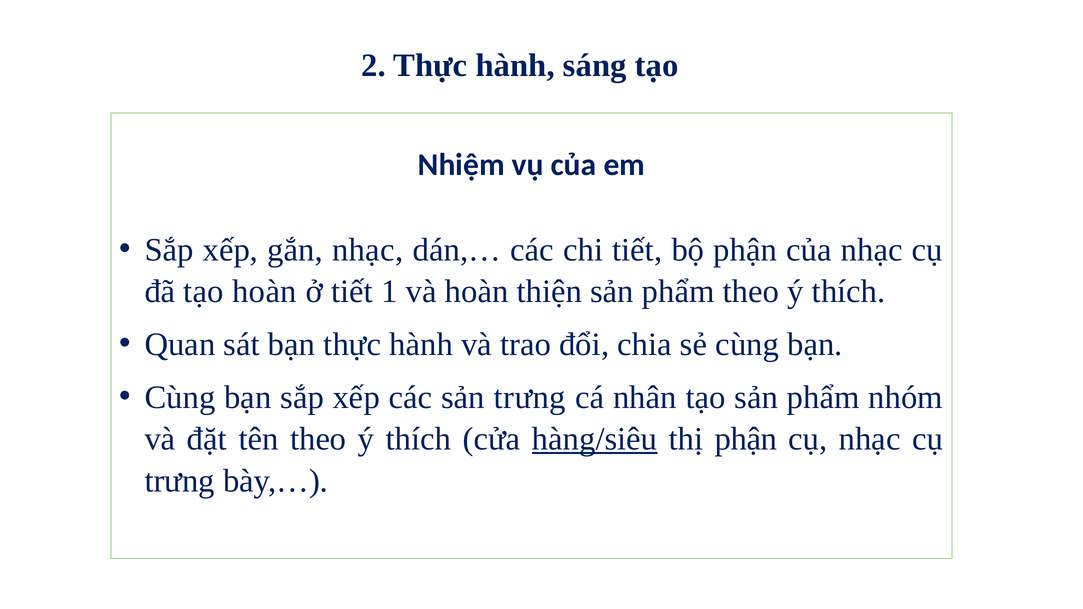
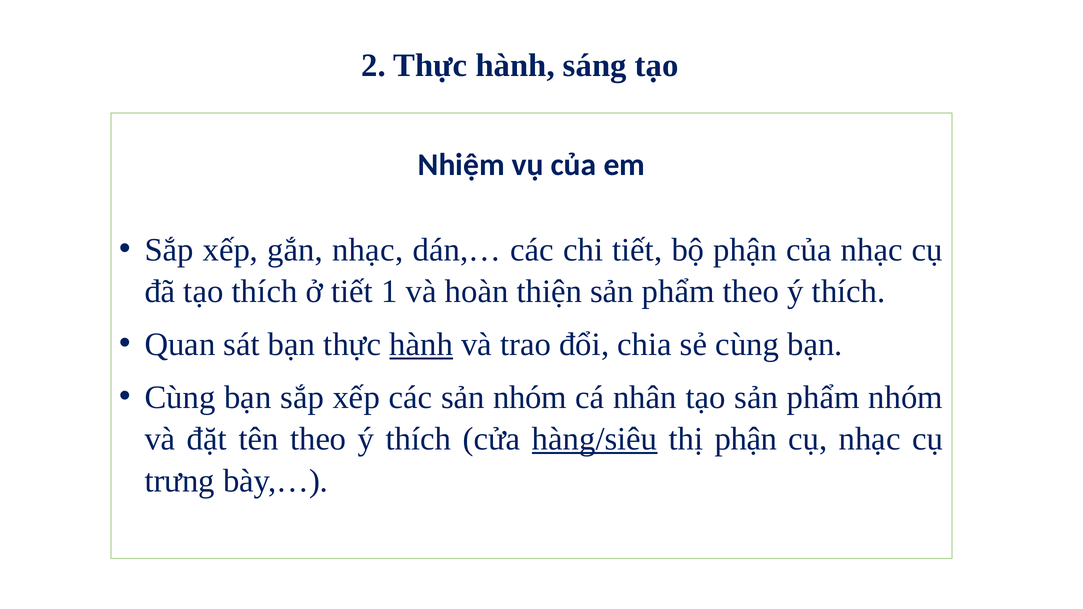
tạo hoàn: hoàn -> thích
hành at (421, 345) underline: none -> present
sản trưng: trưng -> nhóm
